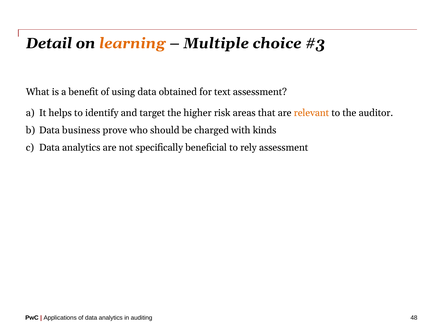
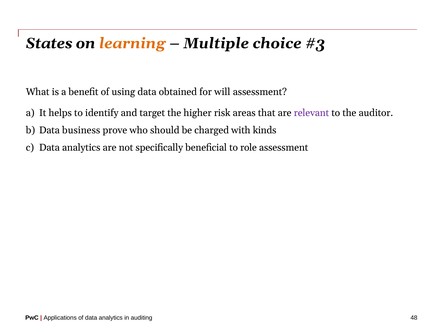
Detail: Detail -> States
text: text -> will
relevant colour: orange -> purple
rely: rely -> role
